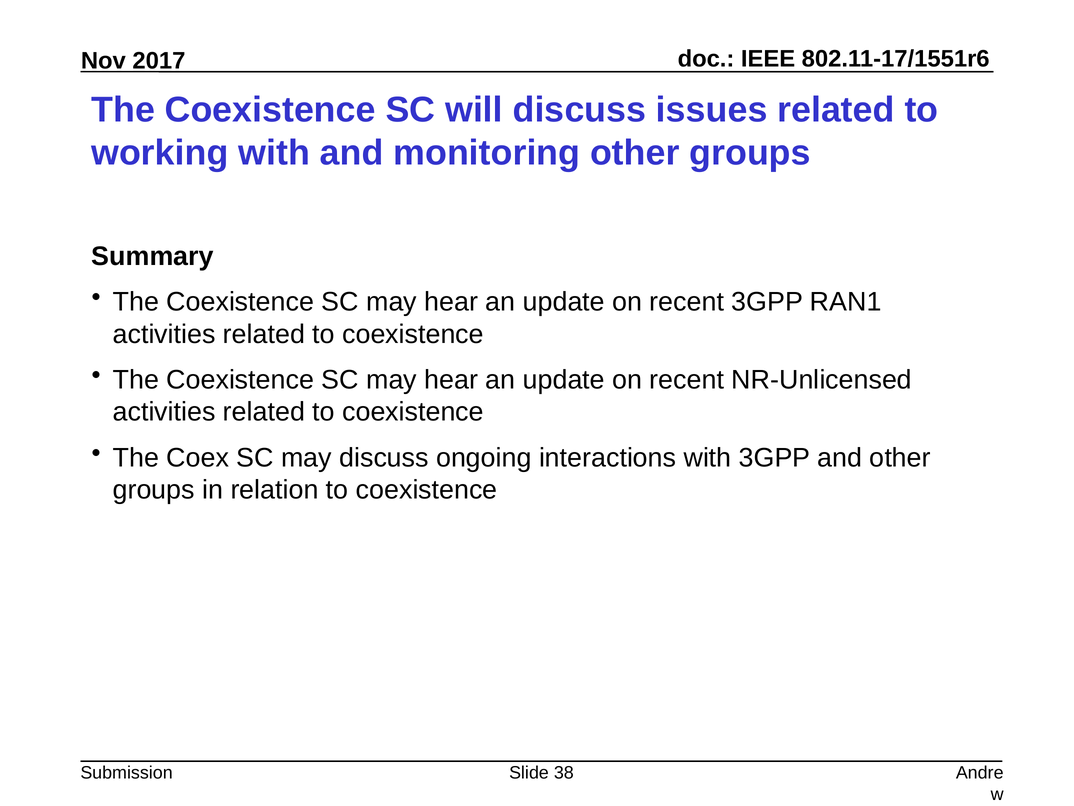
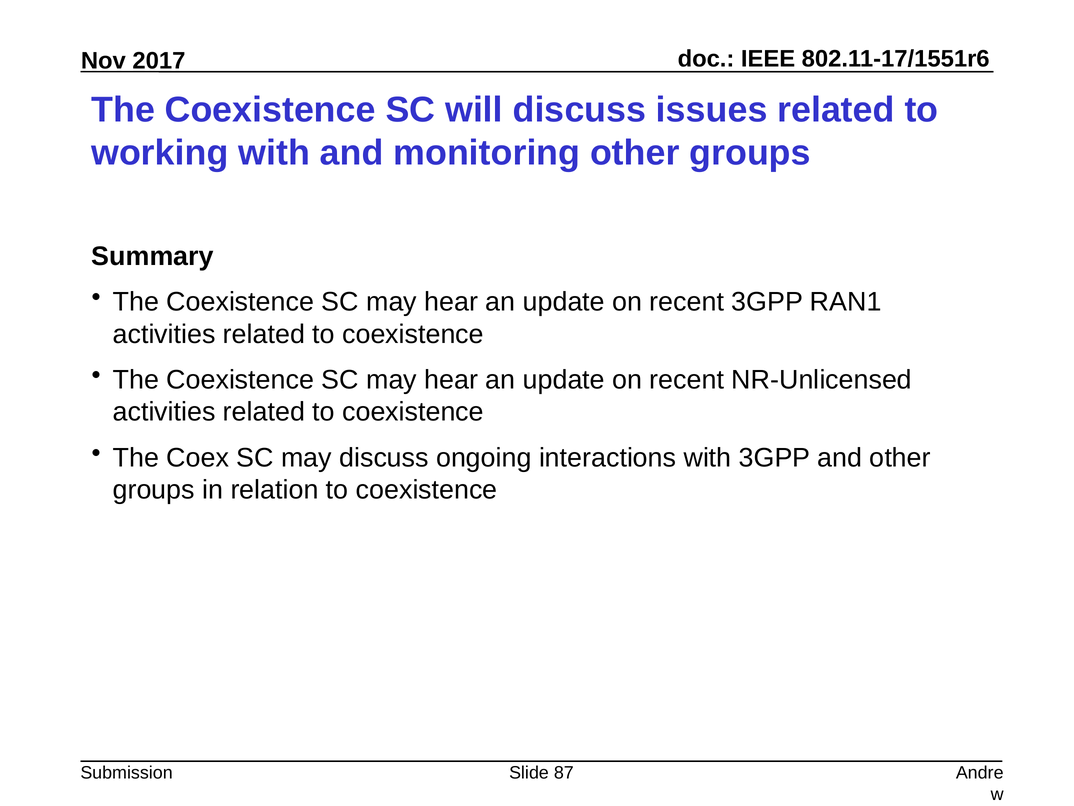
38: 38 -> 87
